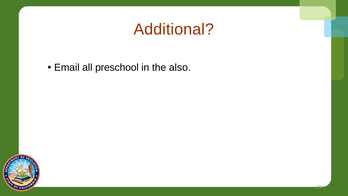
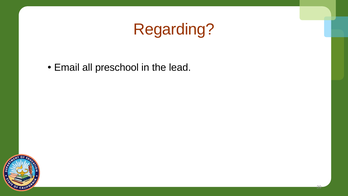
Additional: Additional -> Regarding
also: also -> lead
